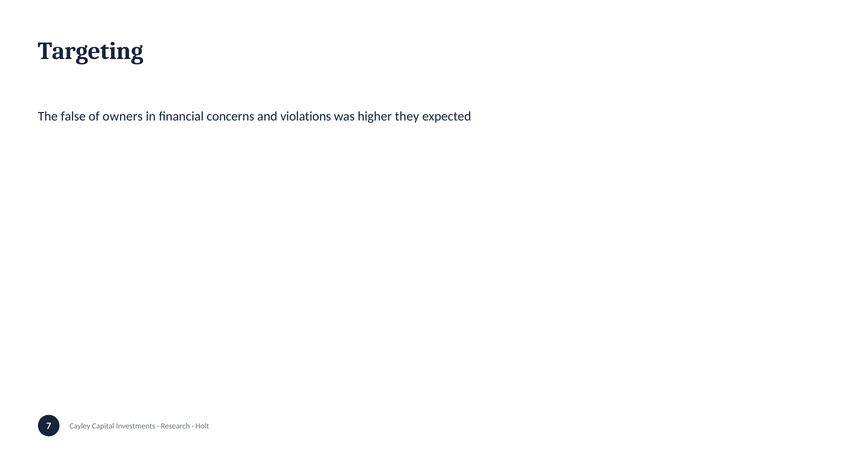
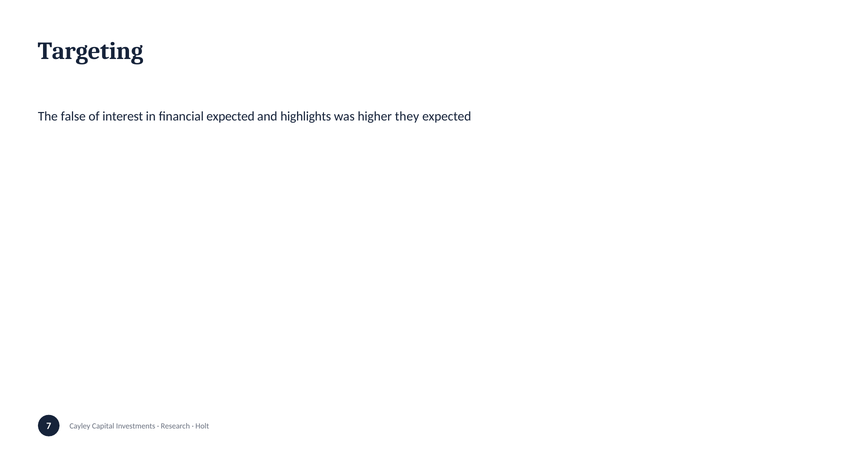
owners: owners -> interest
financial concerns: concerns -> expected
violations: violations -> highlights
